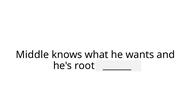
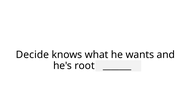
Middle: Middle -> Decide
